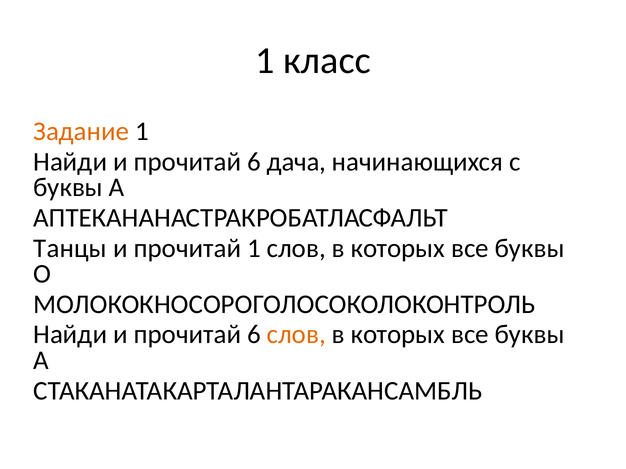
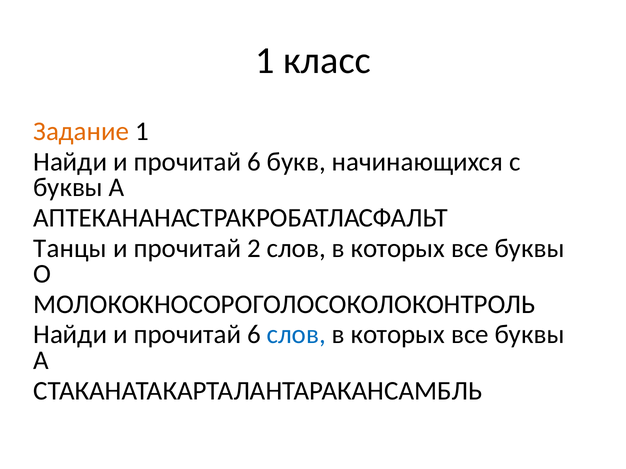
дача: дача -> букв
прочитай 1: 1 -> 2
слов at (296, 335) colour: orange -> blue
